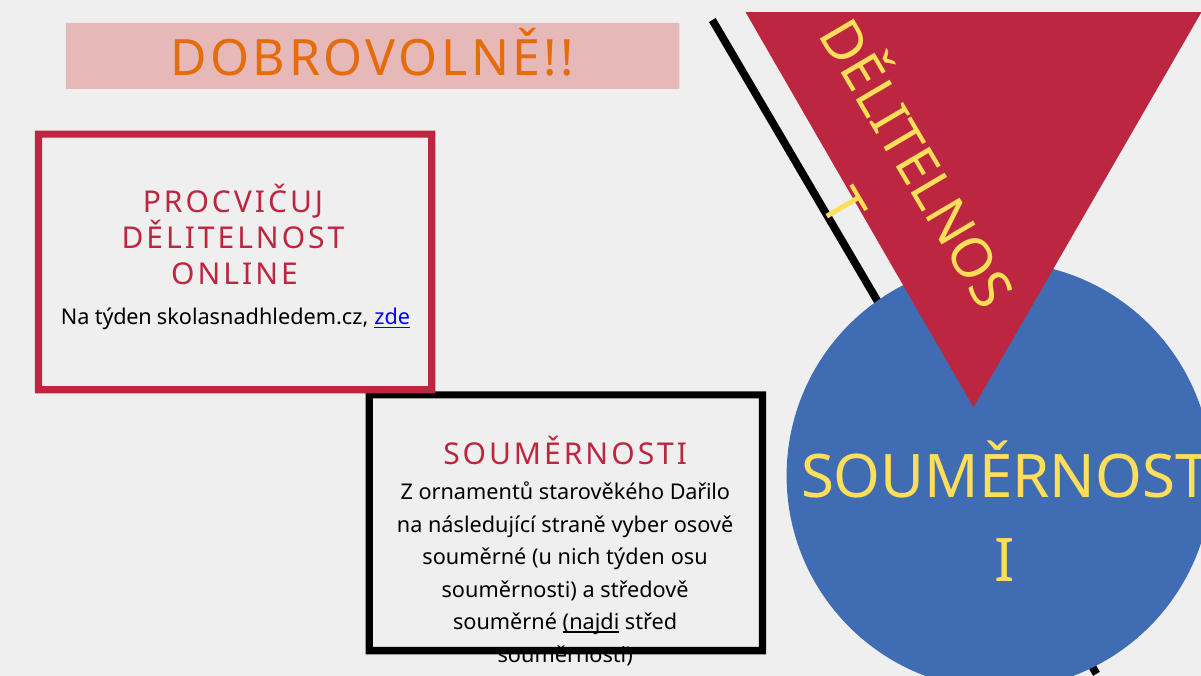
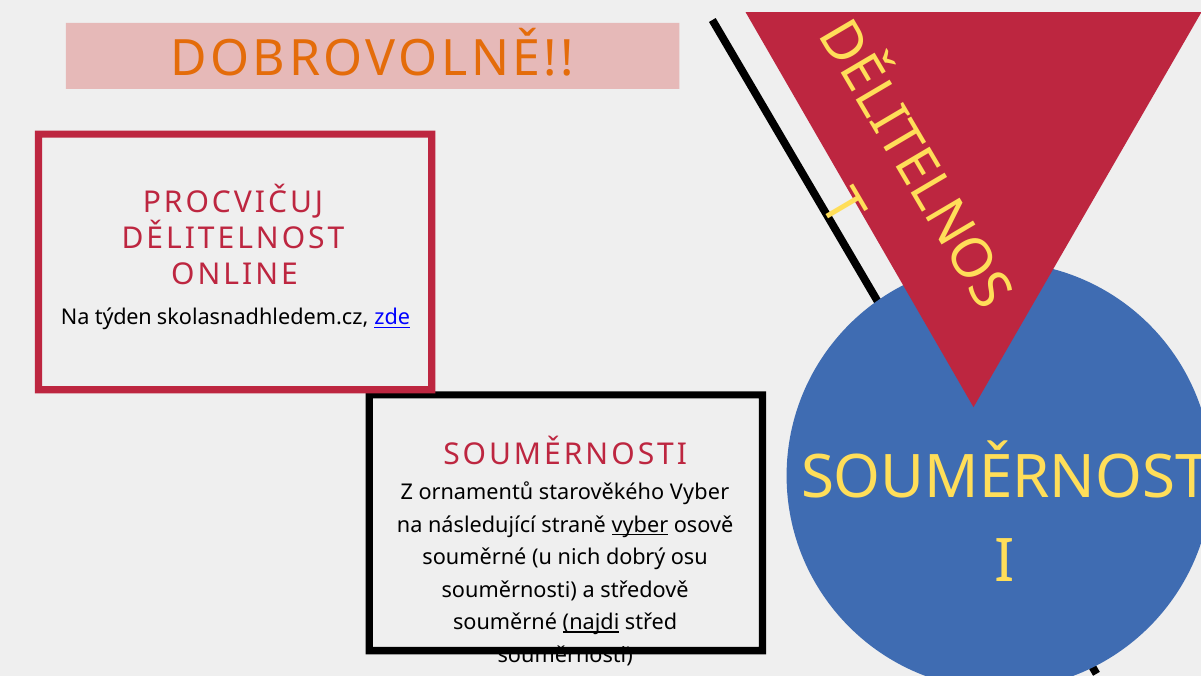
starověkého Dařilo: Dařilo -> Vyber
vyber at (640, 525) underline: none -> present
nich týden: týden -> dobrý
